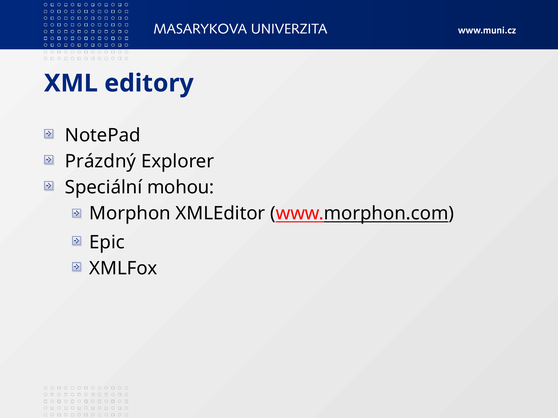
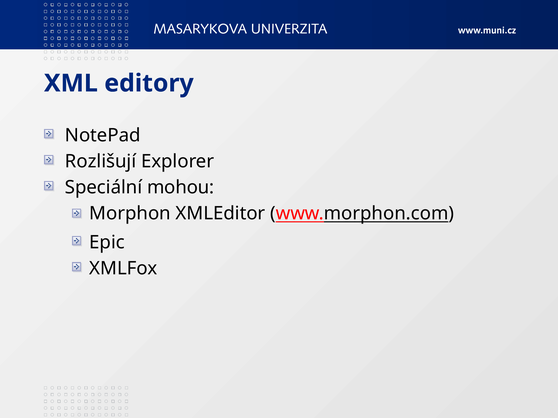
Prázdný: Prázdný -> Rozlišují
